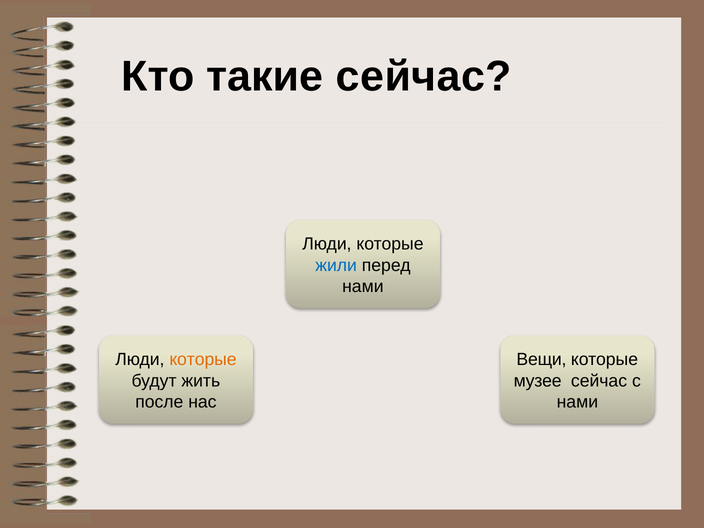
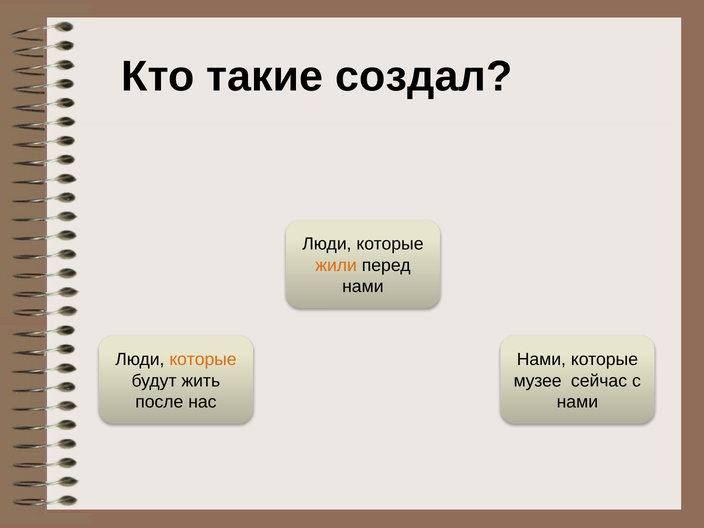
такие сейчас: сейчас -> создал
жили colour: blue -> orange
Вещи at (541, 360): Вещи -> Нами
